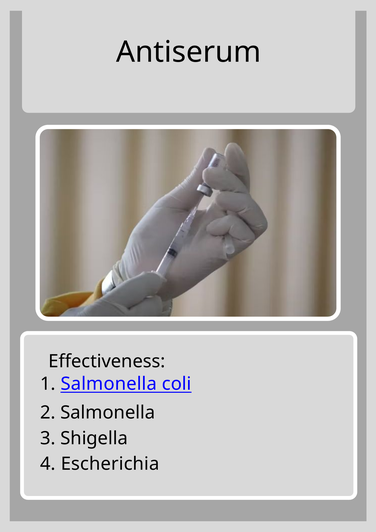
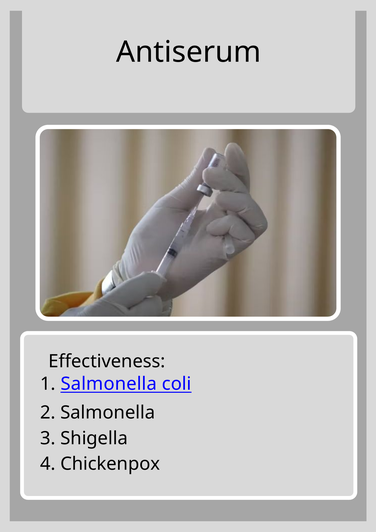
Escherichia: Escherichia -> Chickenpox
